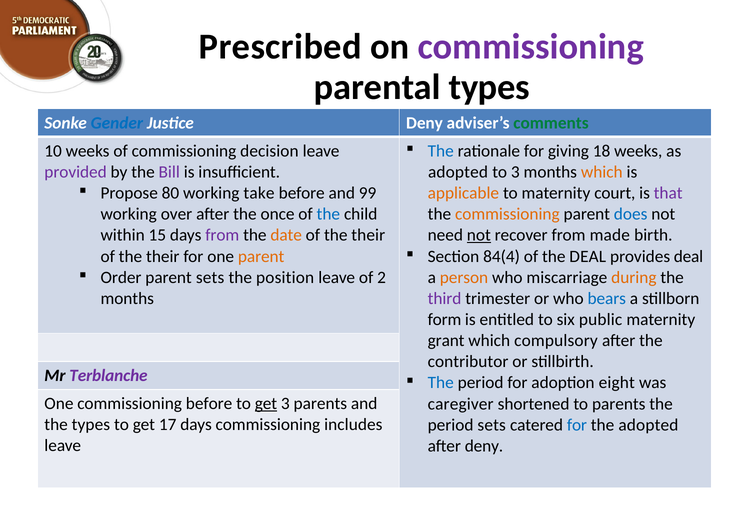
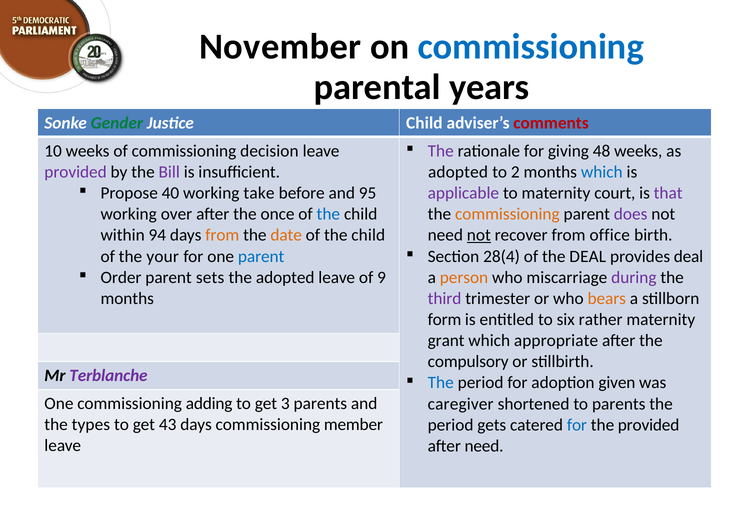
Prescribed: Prescribed -> November
commissioning at (531, 47) colour: purple -> blue
parental types: types -> years
Gender colour: blue -> green
Justice Deny: Deny -> Child
comments colour: green -> red
The at (441, 151) colour: blue -> purple
18: 18 -> 48
to 3: 3 -> 2
which at (602, 172) colour: orange -> blue
80: 80 -> 40
99: 99 -> 95
applicable colour: orange -> purple
does colour: blue -> purple
15: 15 -> 94
from at (222, 235) colour: purple -> orange
their at (368, 235): their -> child
made: made -> office
84(4: 84(4 -> 28(4
their at (163, 257): their -> your
parent at (261, 257) colour: orange -> blue
the position: position -> adopted
2: 2 -> 9
during colour: orange -> purple
bears colour: blue -> orange
public: public -> rather
compulsory: compulsory -> appropriate
contributor: contributor -> compulsory
eight: eight -> given
commissioning before: before -> adding
get at (266, 404) underline: present -> none
17: 17 -> 43
includes: includes -> member
period sets: sets -> gets
the adopted: adopted -> provided
after deny: deny -> need
